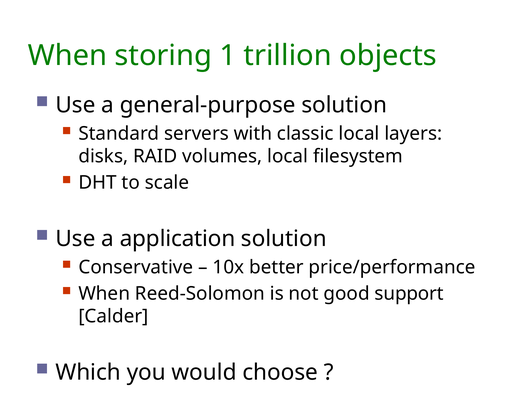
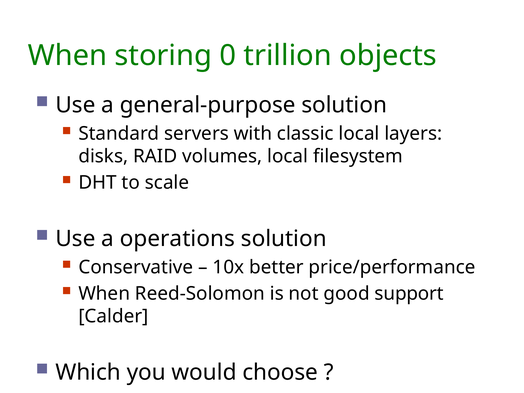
1: 1 -> 0
application: application -> operations
